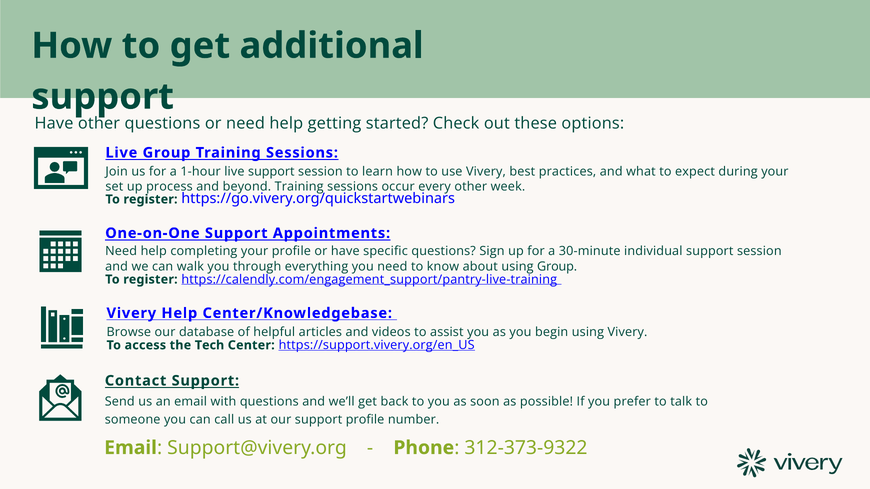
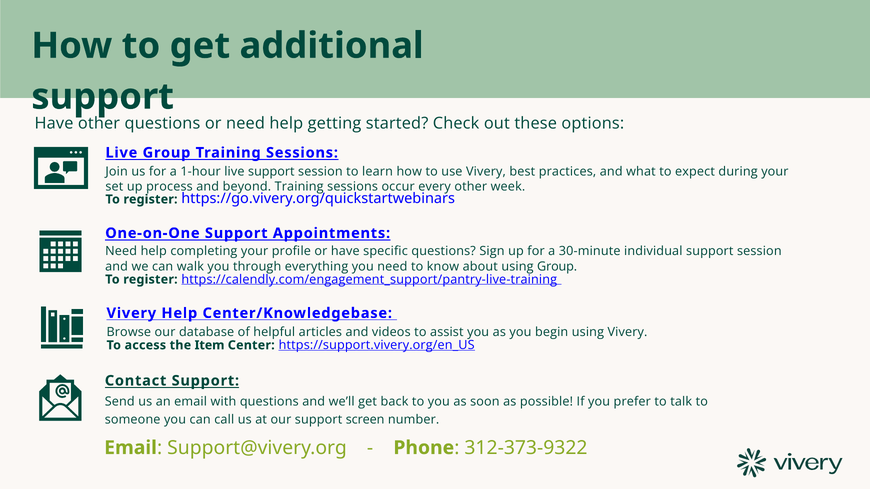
Tech: Tech -> Item
support profile: profile -> screen
